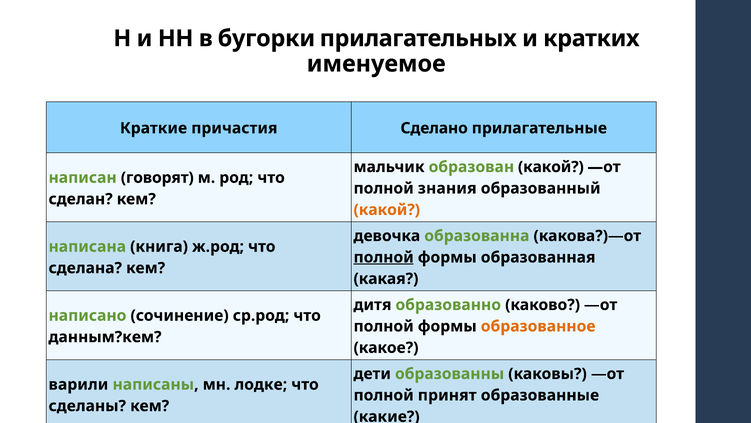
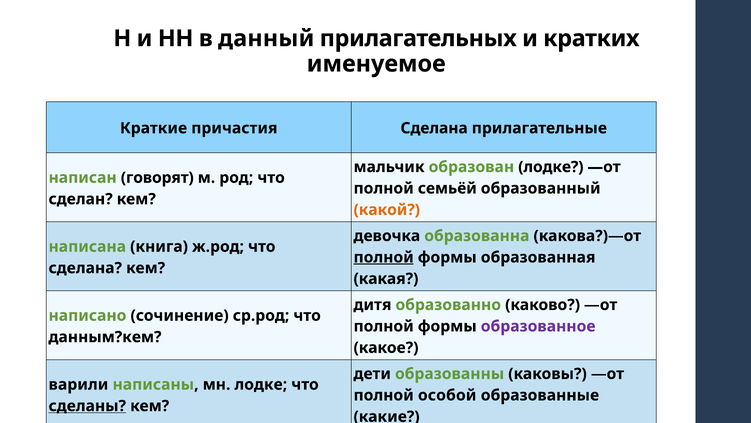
бугорки: бугорки -> данный
причастия Сделано: Сделано -> Сделана
образован какой: какой -> лодке
знания: знания -> семьёй
образованное colour: orange -> purple
принят: принят -> особой
сделаны underline: none -> present
